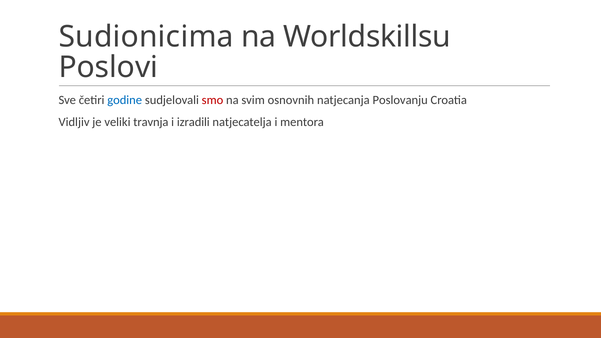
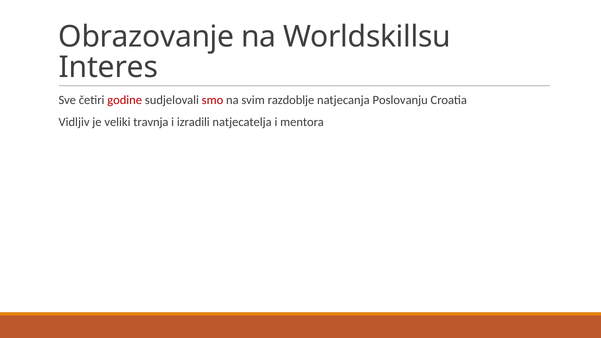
Sudionicima: Sudionicima -> Obrazovanje
Poslovi: Poslovi -> Interes
godine colour: blue -> red
osnovnih: osnovnih -> razdoblje
